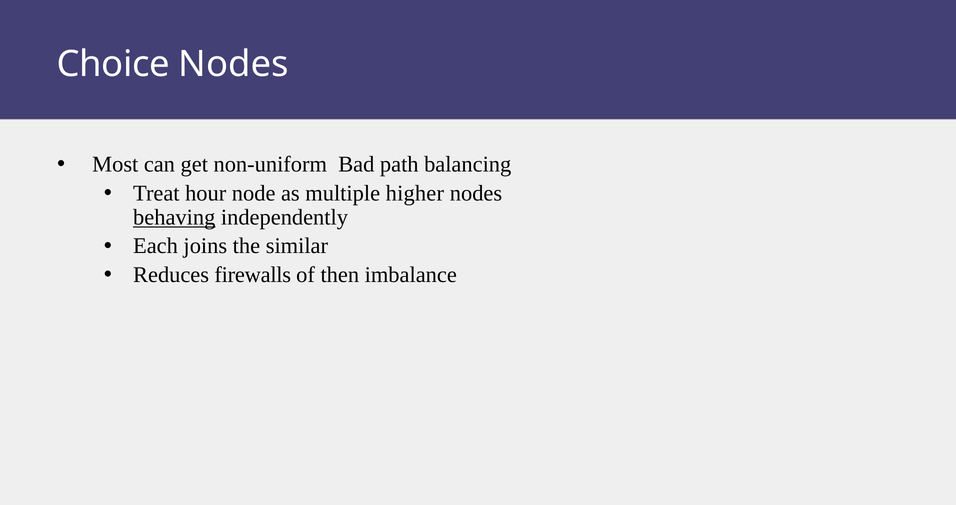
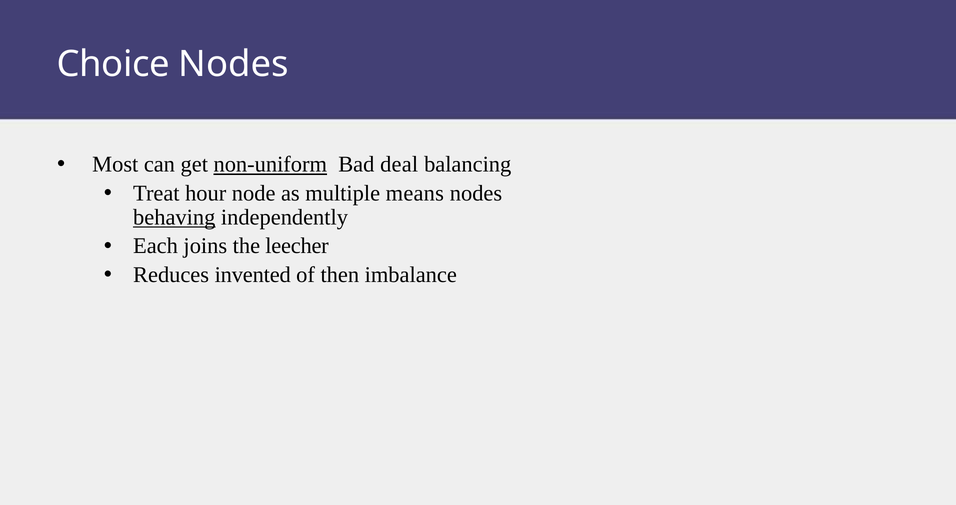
non-uniform underline: none -> present
path: path -> deal
higher: higher -> means
similar: similar -> leecher
firewalls: firewalls -> invented
